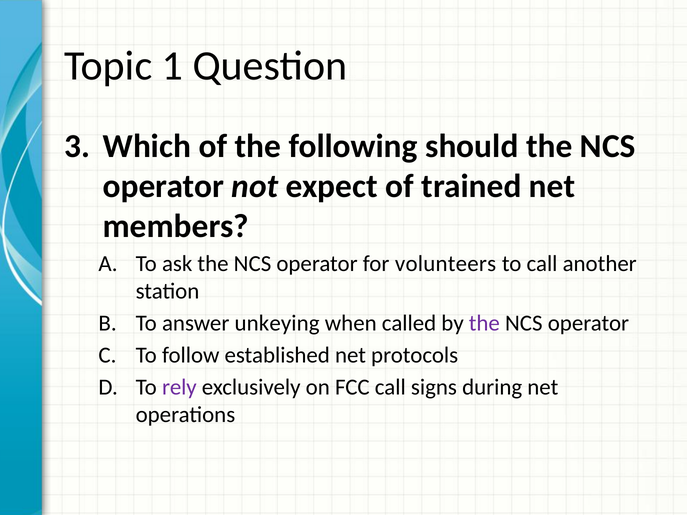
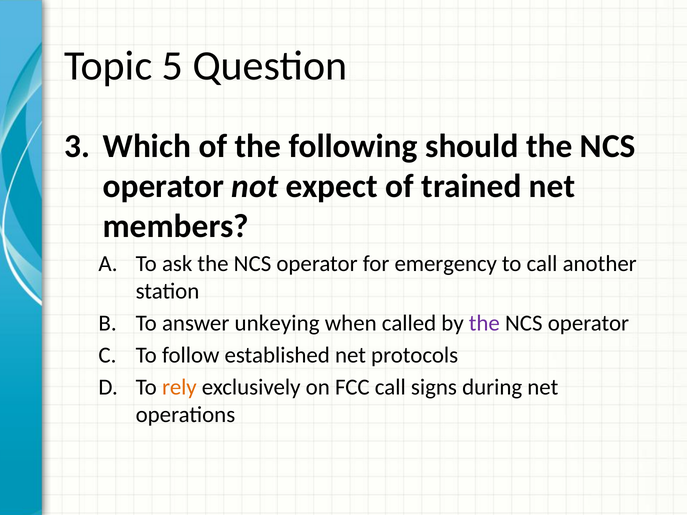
1: 1 -> 5
volunteers: volunteers -> emergency
rely colour: purple -> orange
